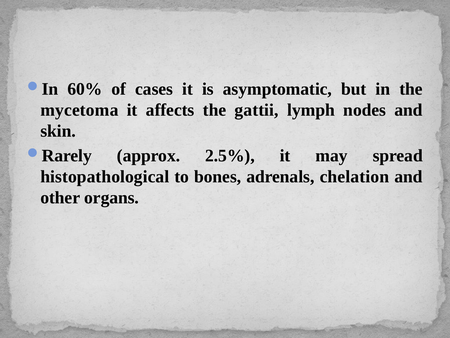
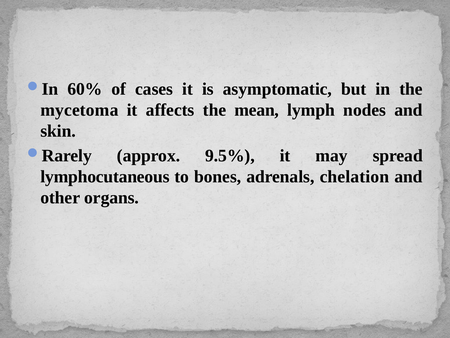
gattii: gattii -> mean
2.5%: 2.5% -> 9.5%
histopathological: histopathological -> lymphocutaneous
